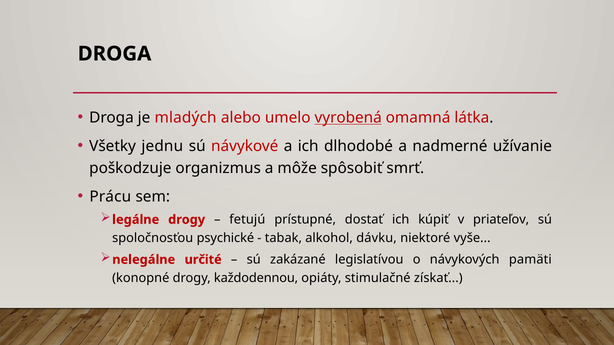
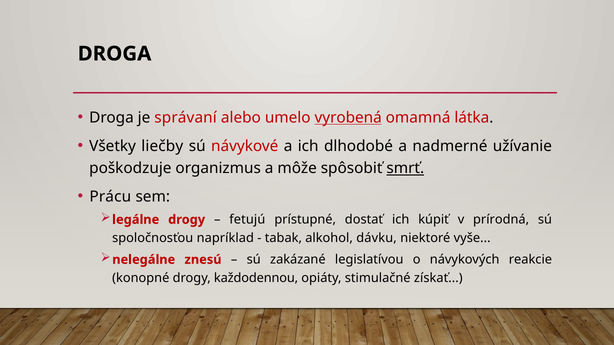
mladých: mladých -> správaní
jednu: jednu -> liečby
smrť underline: none -> present
priateľov: priateľov -> prírodná
psychické: psychické -> napríklad
určité: určité -> znesú
pamäti: pamäti -> reakcie
